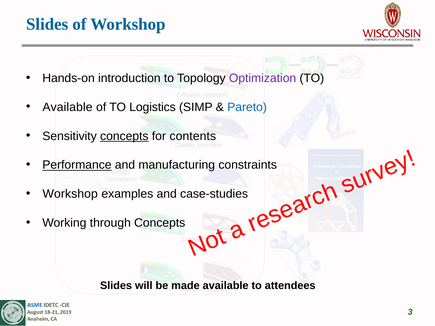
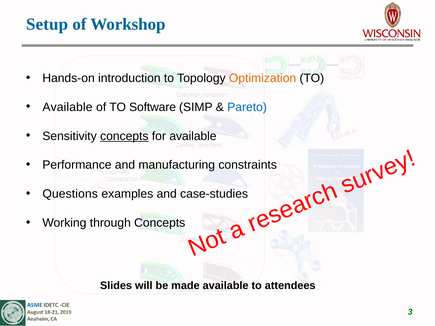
Slides at (47, 24): Slides -> Setup
Optimization colour: purple -> orange
Logistics: Logistics -> Software
for contents: contents -> available
Performance underline: present -> none
Workshop at (70, 194): Workshop -> Questions
